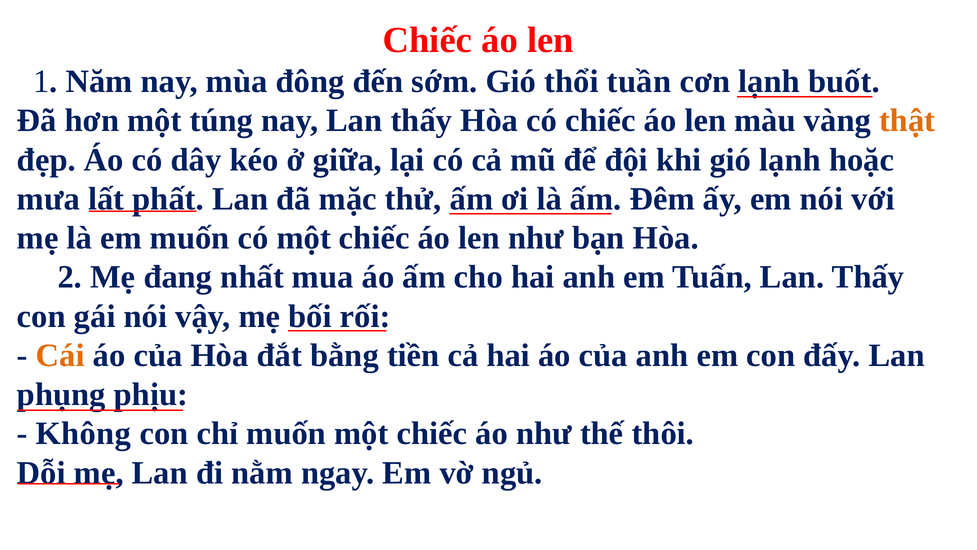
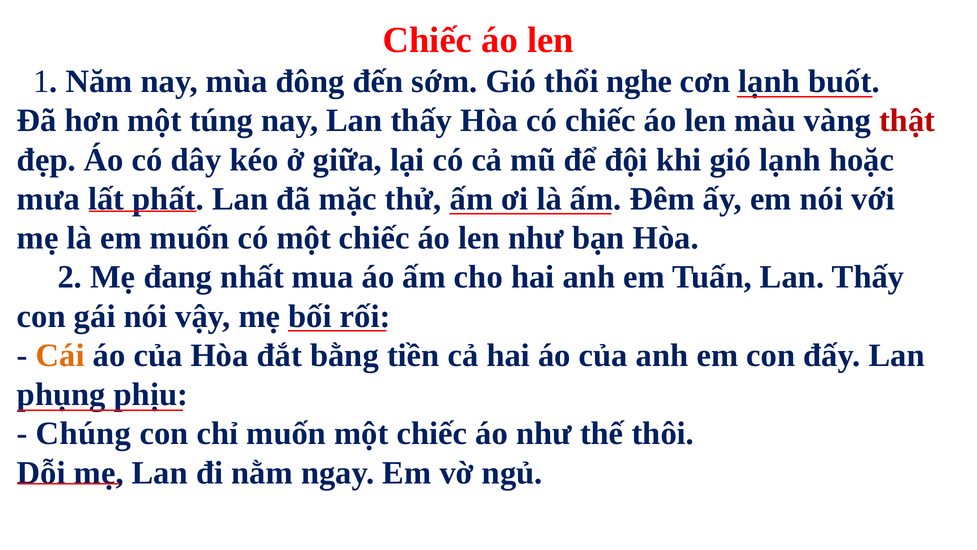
tuần: tuần -> nghe
thật colour: orange -> red
Không: Không -> Chúng
